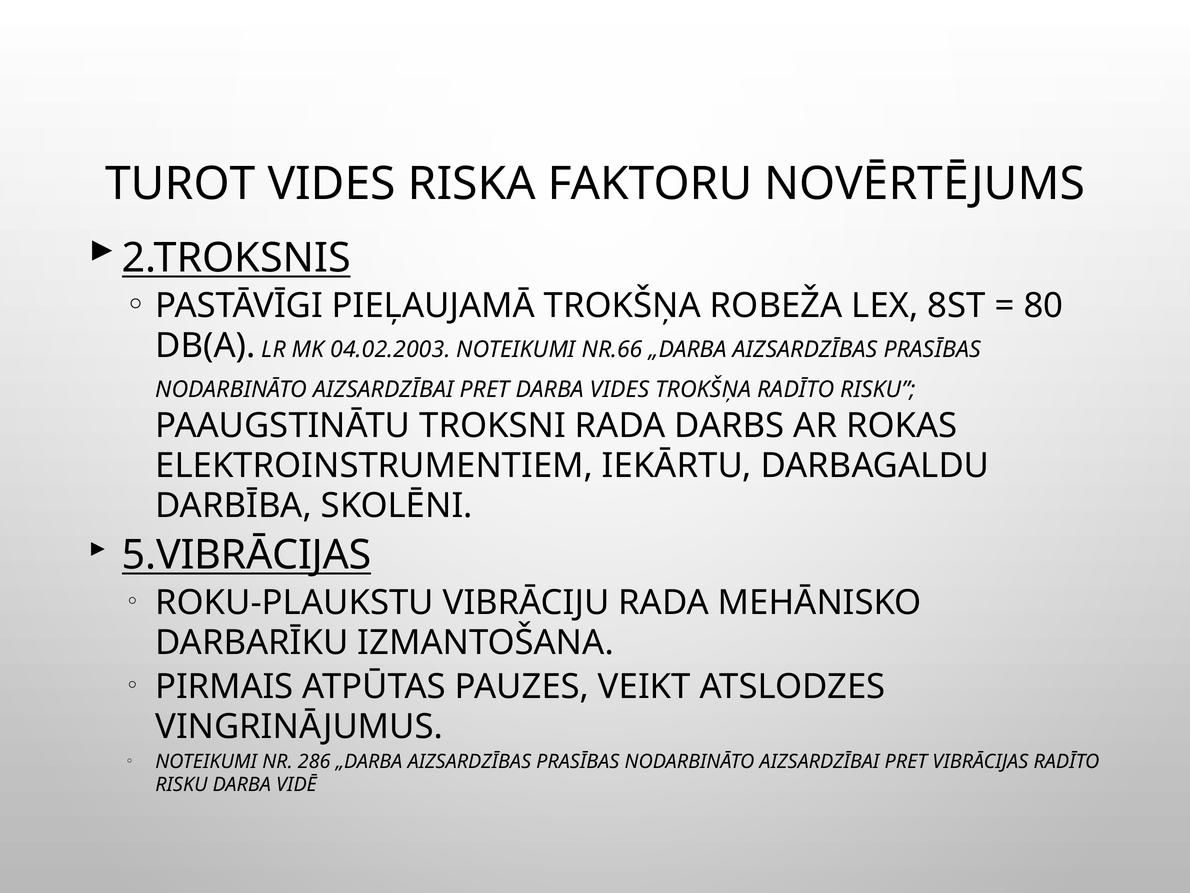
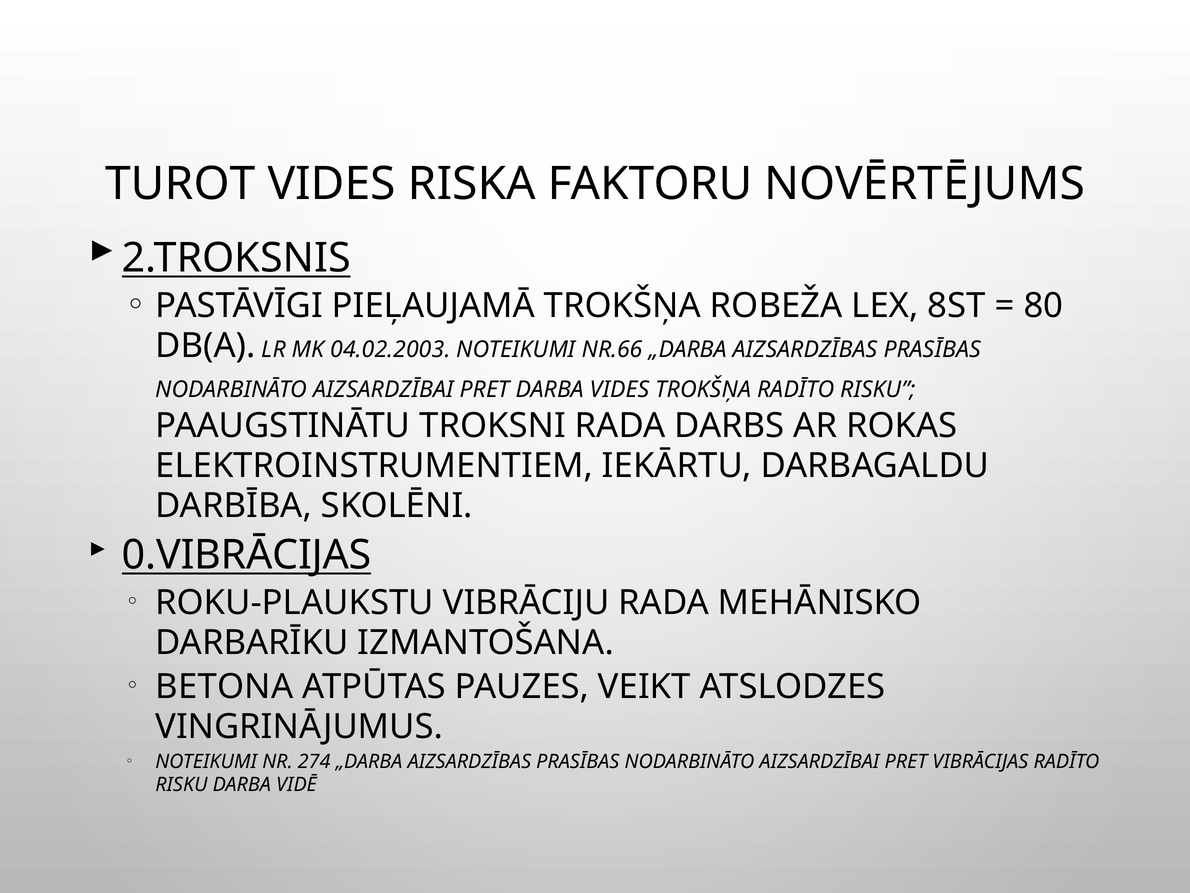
5.VIBRĀCIJAS: 5.VIBRĀCIJAS -> 0.VIBRĀCIJAS
PIRMAIS: PIRMAIS -> BETONA
286: 286 -> 274
